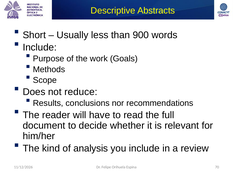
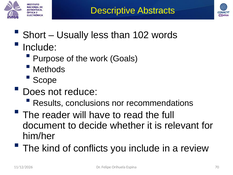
900: 900 -> 102
analysis: analysis -> conflicts
